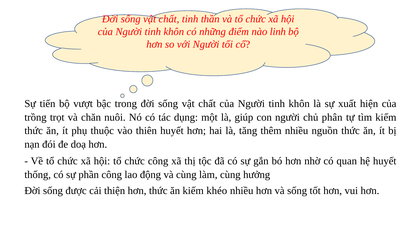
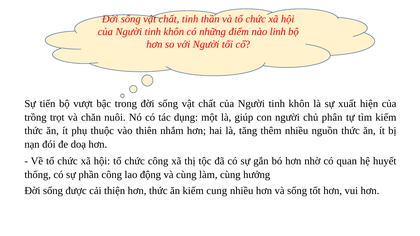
thiên huyết: huyết -> nhắm
khéo: khéo -> cung
